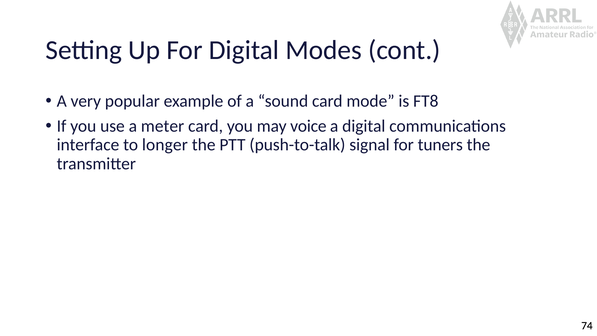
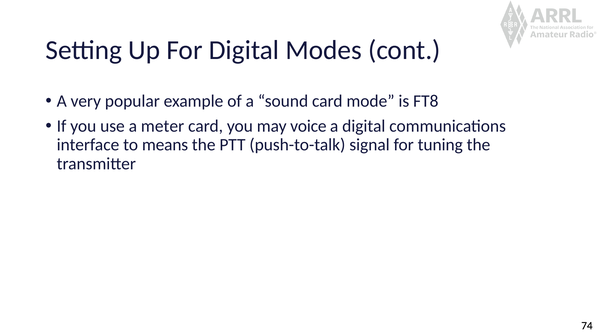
longer: longer -> means
tuners: tuners -> tuning
